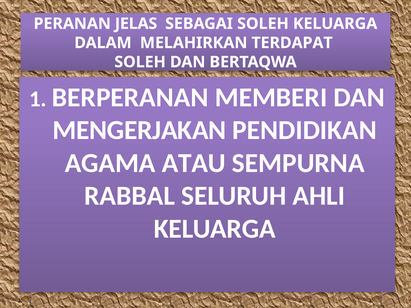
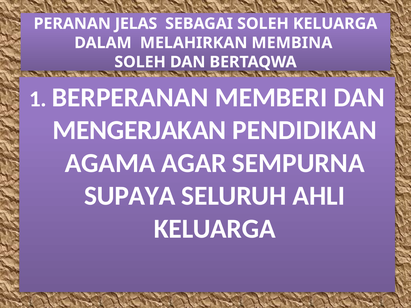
TERDAPAT: TERDAPAT -> MEMBINA
ATAU: ATAU -> AGAR
RABBAL: RABBAL -> SUPAYA
